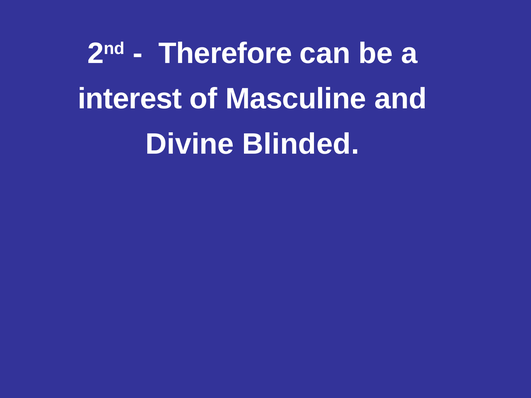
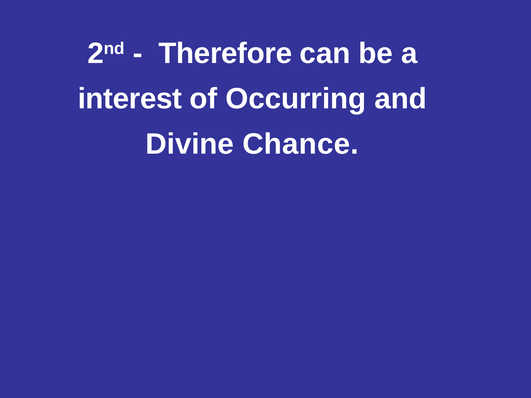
Masculine: Masculine -> Occurring
Blinded: Blinded -> Chance
